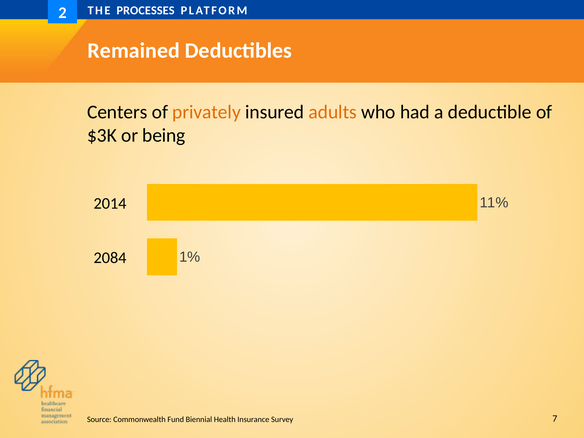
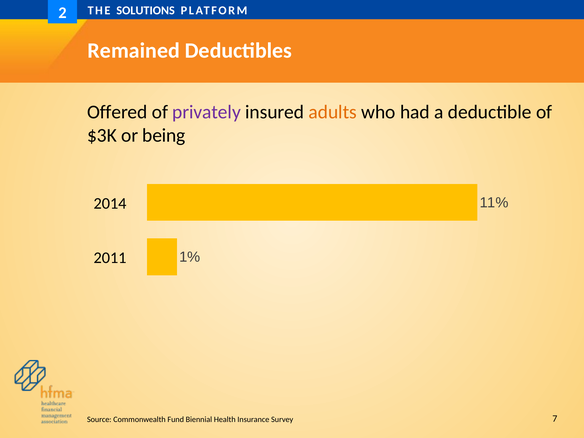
PROCESSES: PROCESSES -> SOLUTIONS
Centers: Centers -> Offered
privately colour: orange -> purple
2084: 2084 -> 2011
